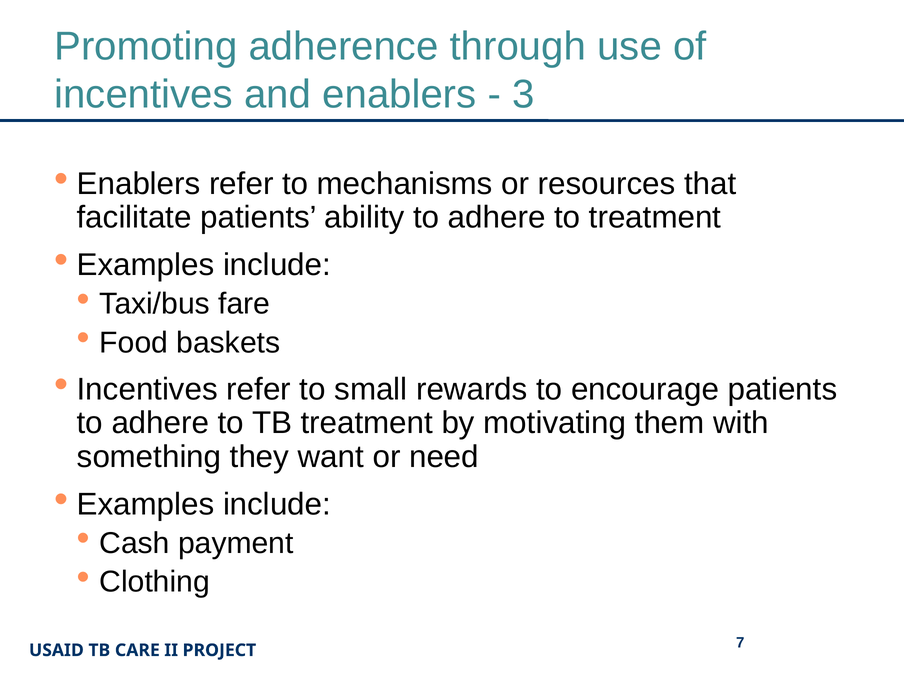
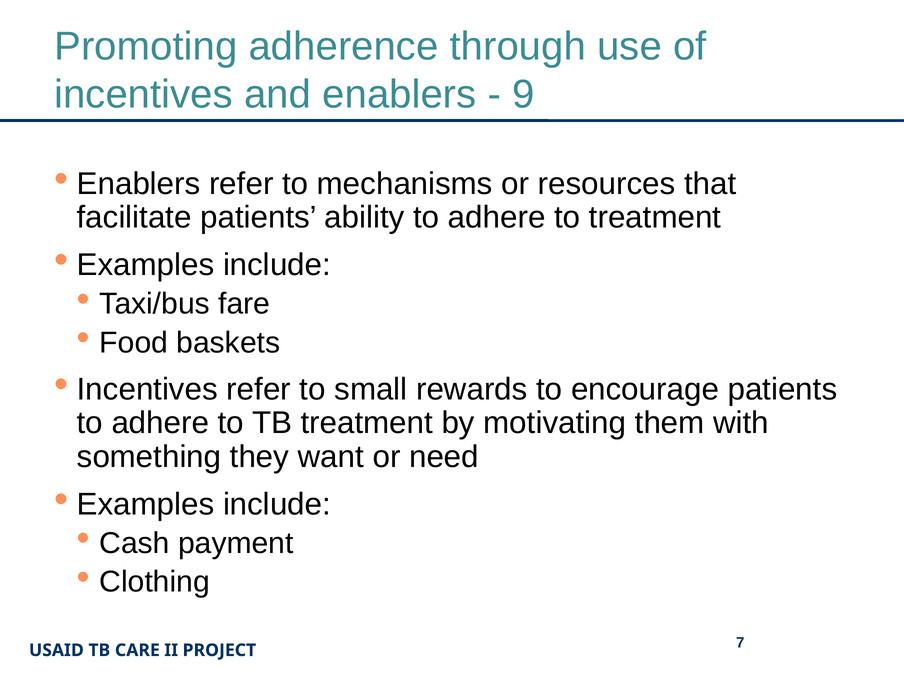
3: 3 -> 9
